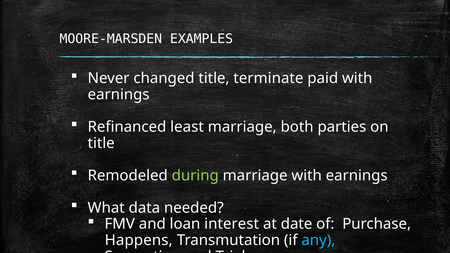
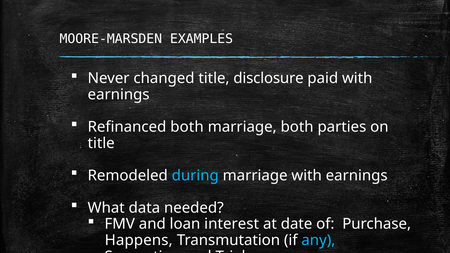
terminate: terminate -> disclosure
Refinanced least: least -> both
during colour: light green -> light blue
